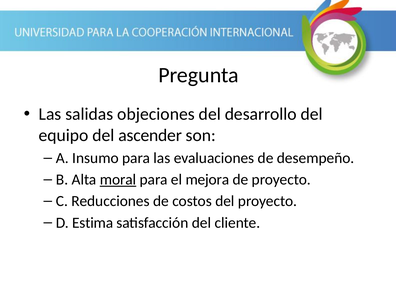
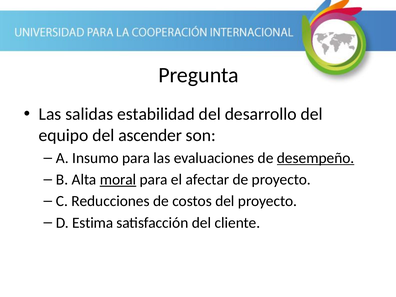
objeciones: objeciones -> estabilidad
desempeño underline: none -> present
mejora: mejora -> afectar
